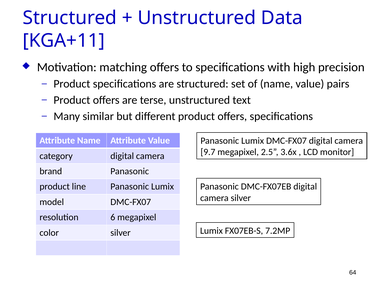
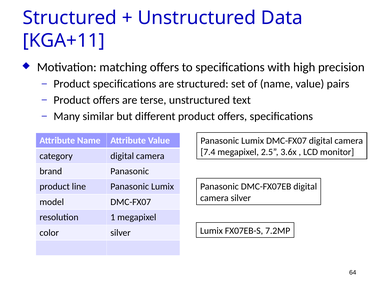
9.7: 9.7 -> 7.4
6: 6 -> 1
